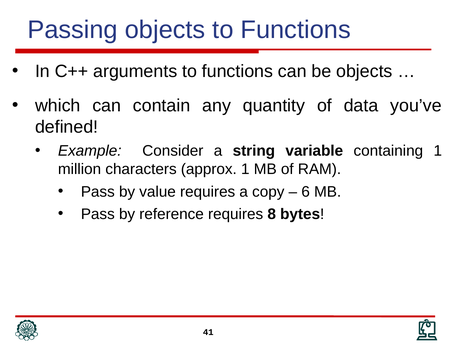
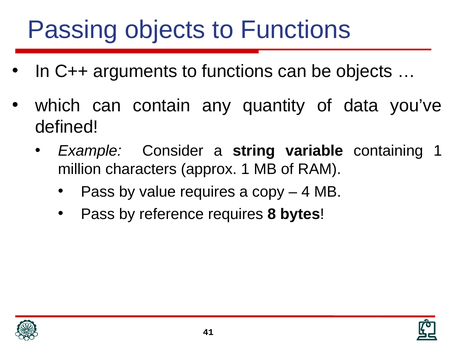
6: 6 -> 4
